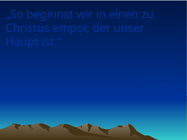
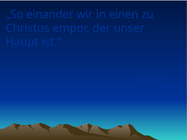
beginnst: beginnst -> einander
